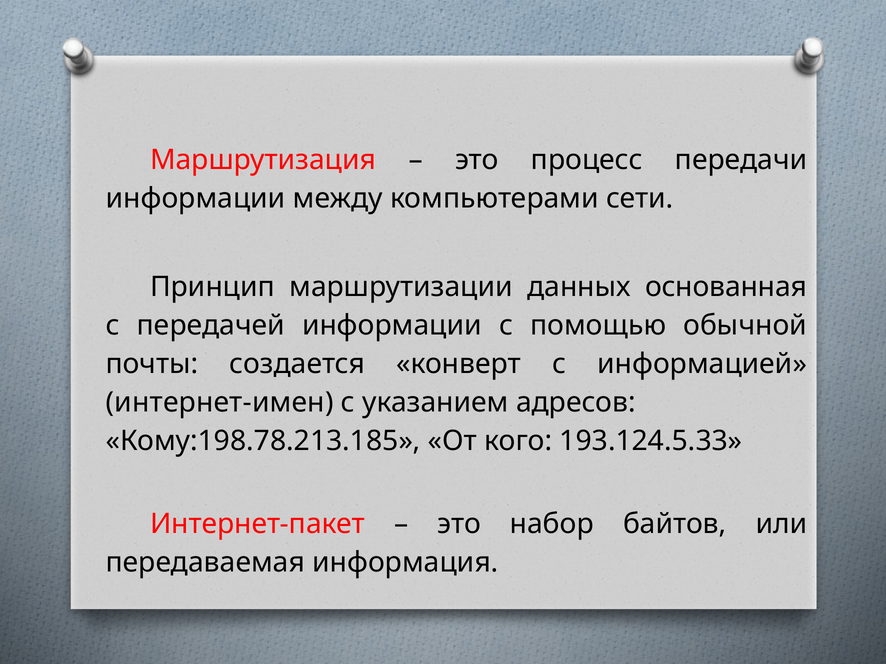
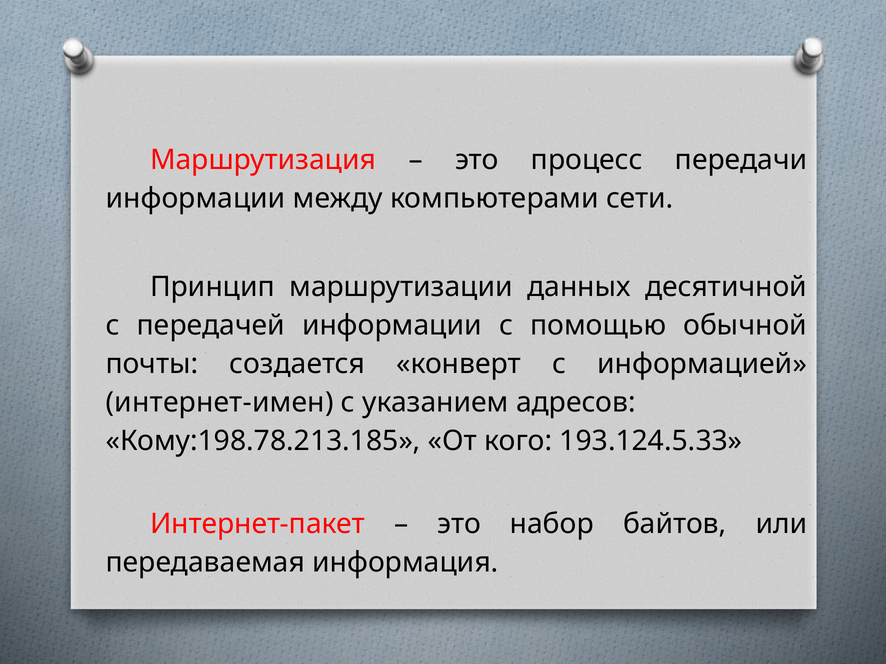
основанная: основанная -> десятичной
